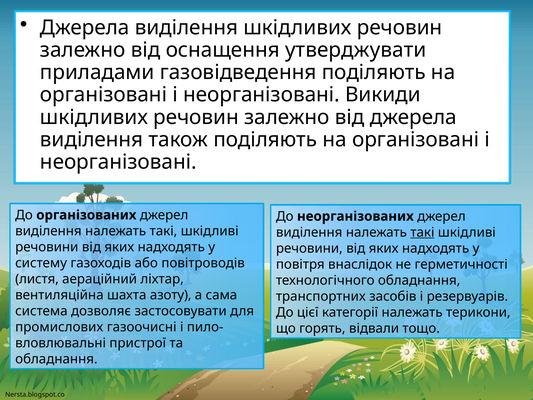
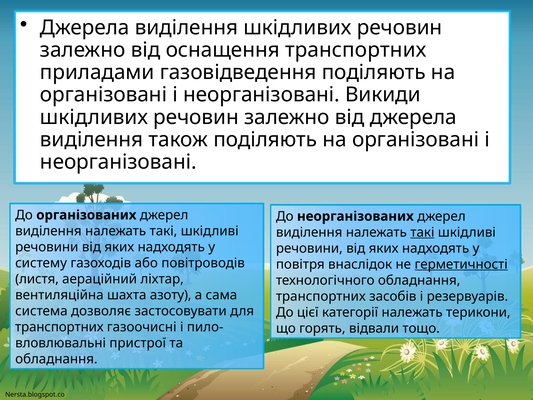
оснащення утверджувати: утверджувати -> транспортних
герметичності underline: none -> present
промислових at (59, 327): промислових -> транспортних
